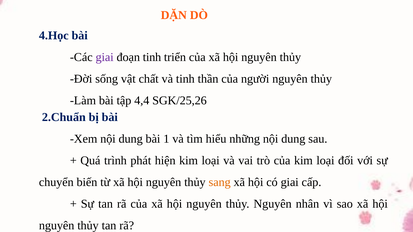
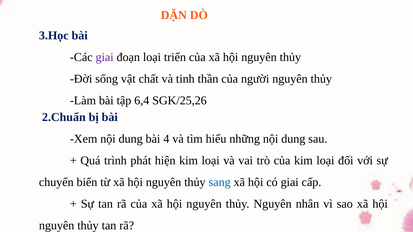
4.Học: 4.Học -> 3.Học
đoạn tinh: tinh -> loại
4,4: 4,4 -> 6,4
1: 1 -> 4
sang colour: orange -> blue
